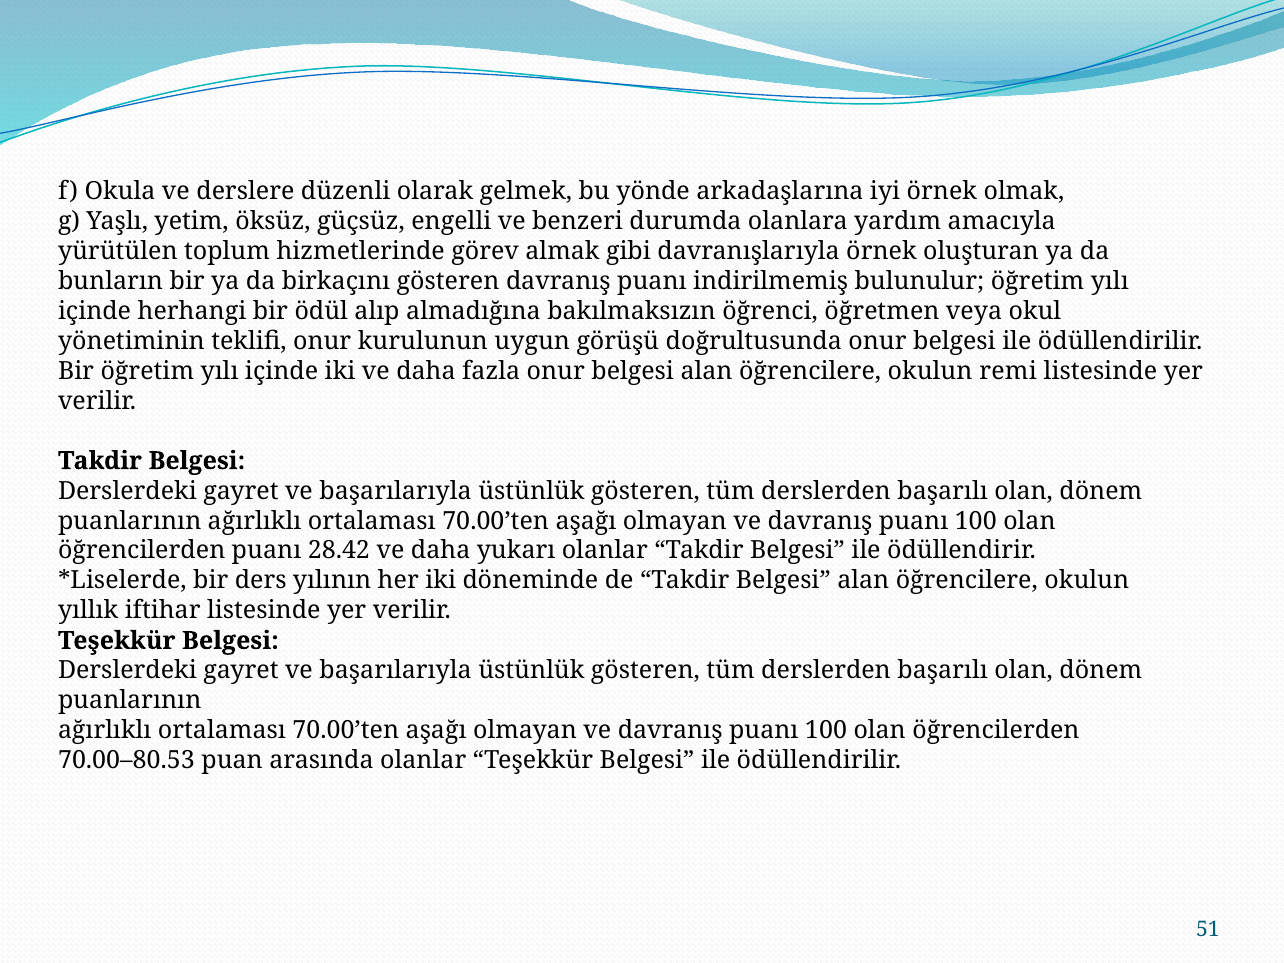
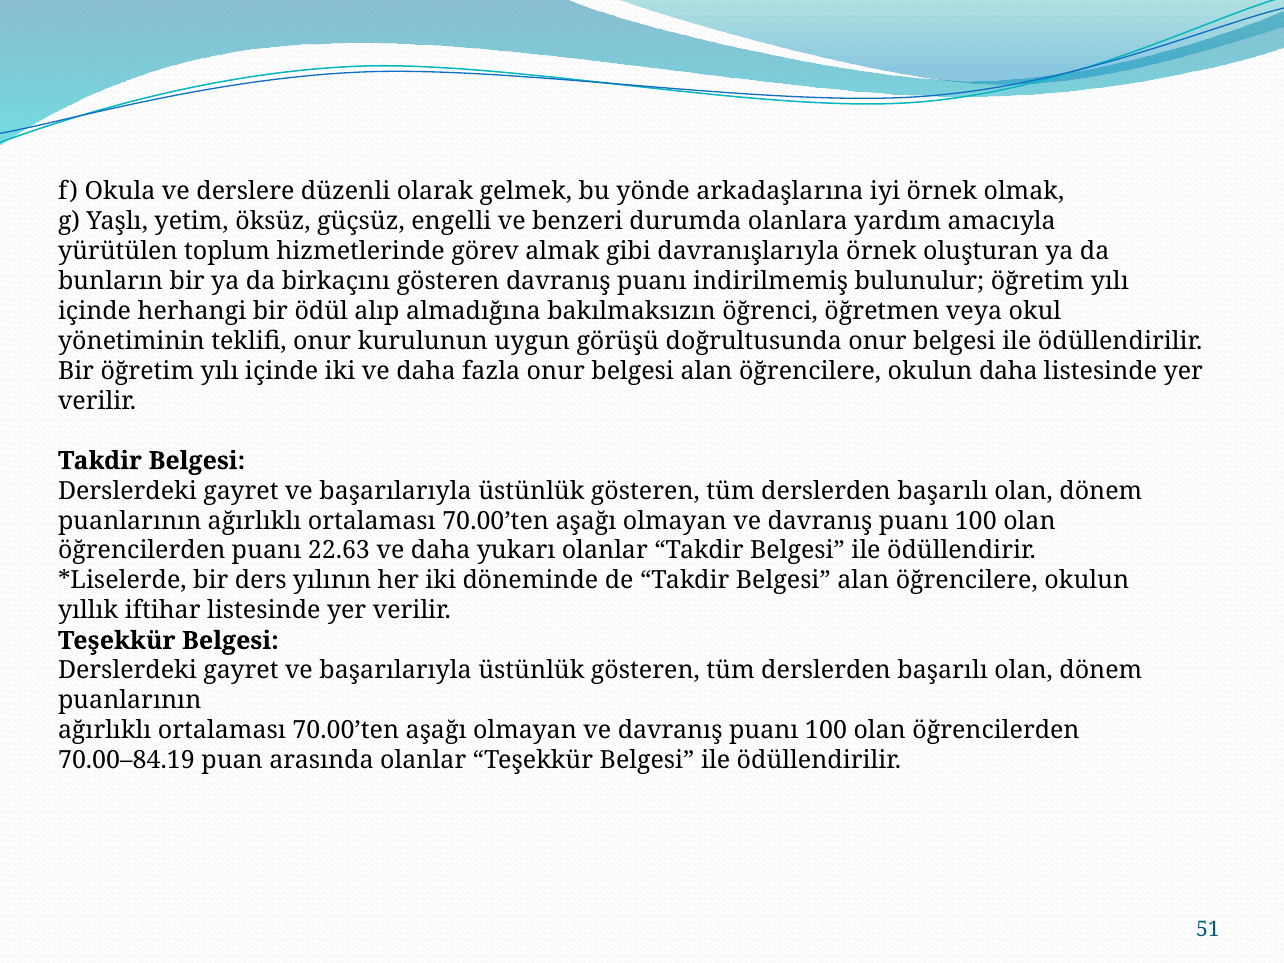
okulun remi: remi -> daha
28.42: 28.42 -> 22.63
70.00–80.53: 70.00–80.53 -> 70.00–84.19
